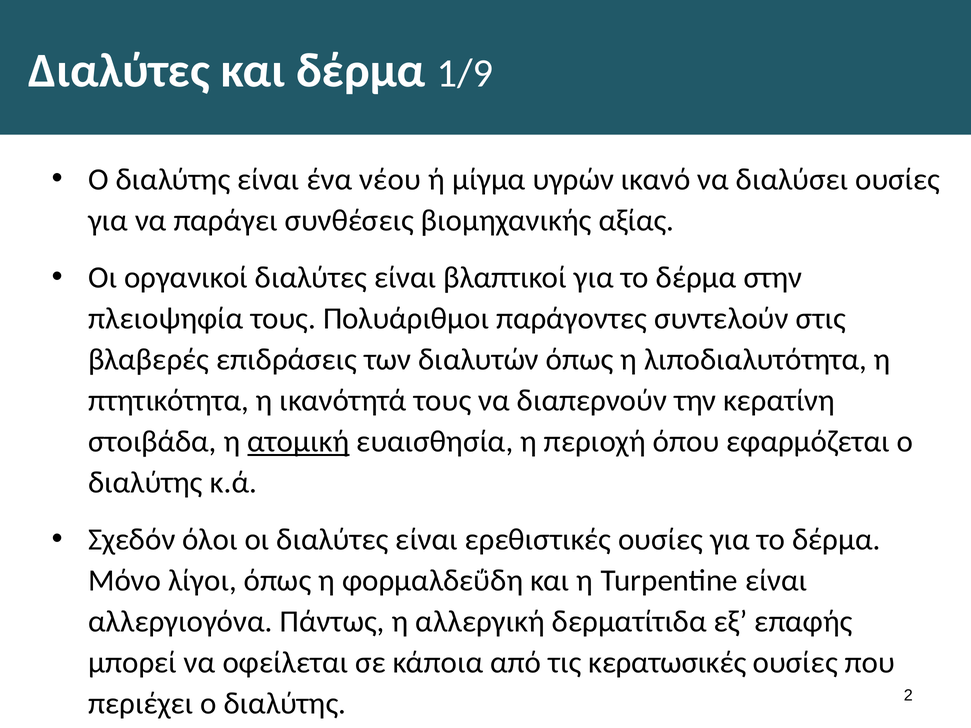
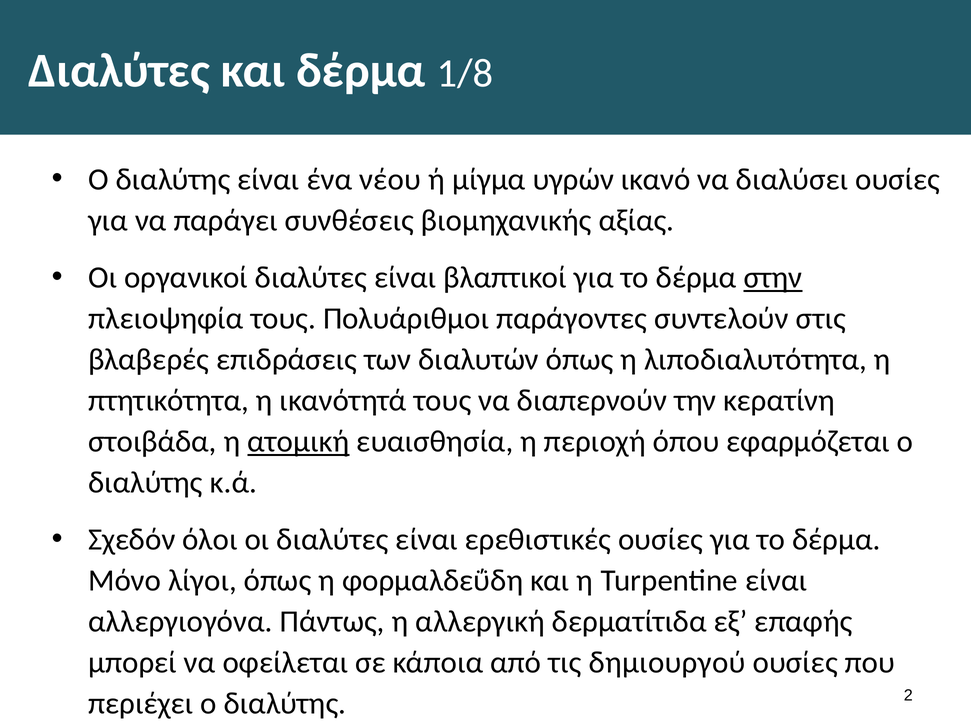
1/9: 1/9 -> 1/8
στην underline: none -> present
κερατωσικές: κερατωσικές -> δημιουργού
